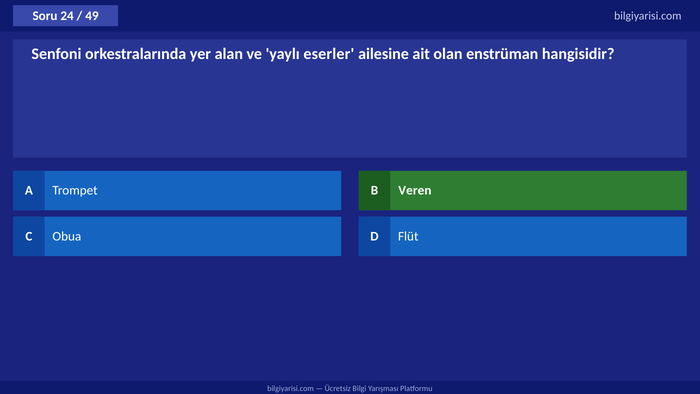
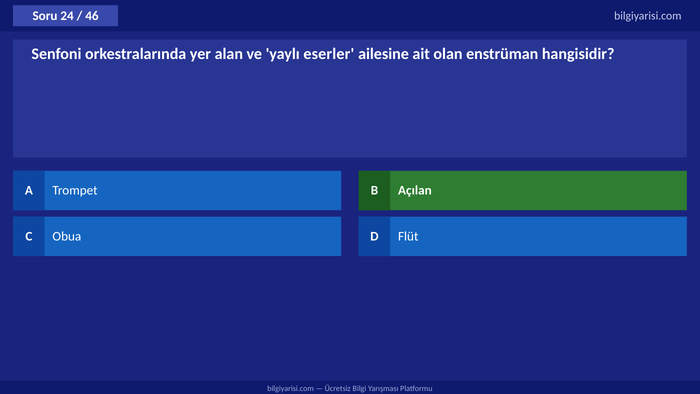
49: 49 -> 46
Veren: Veren -> Açılan
